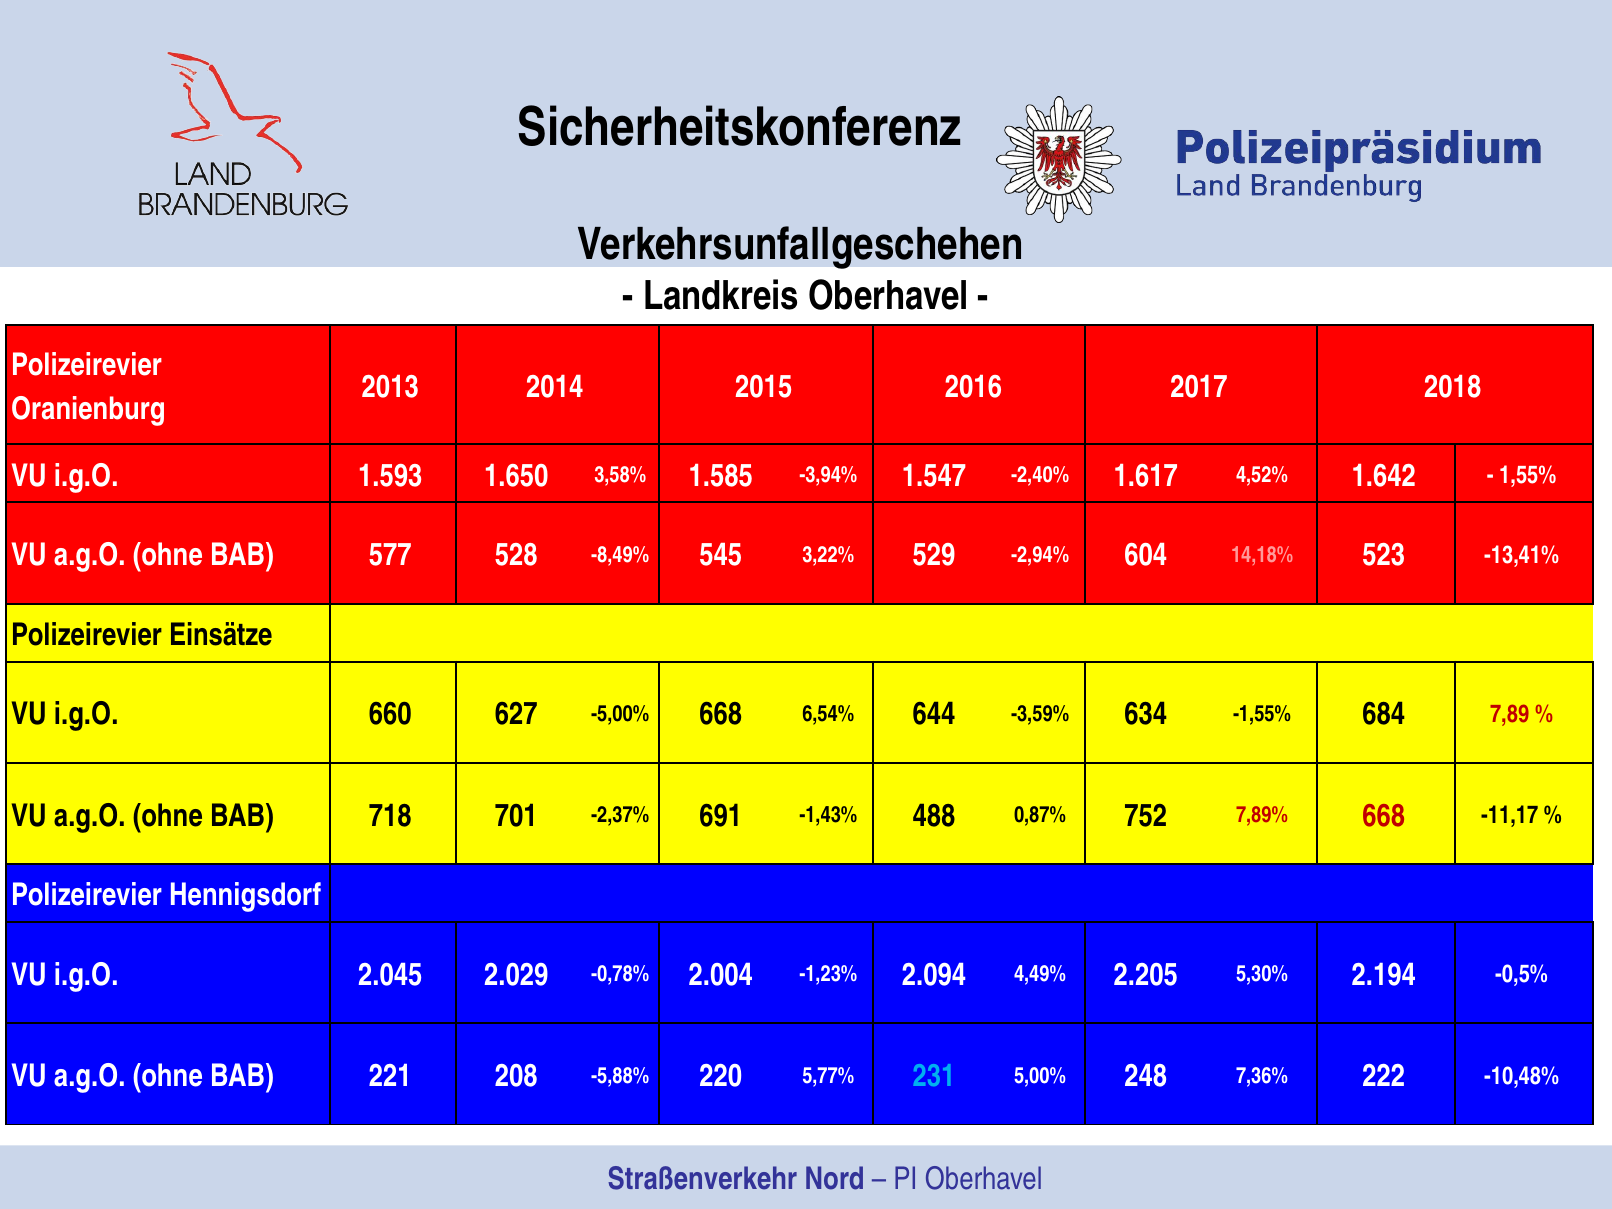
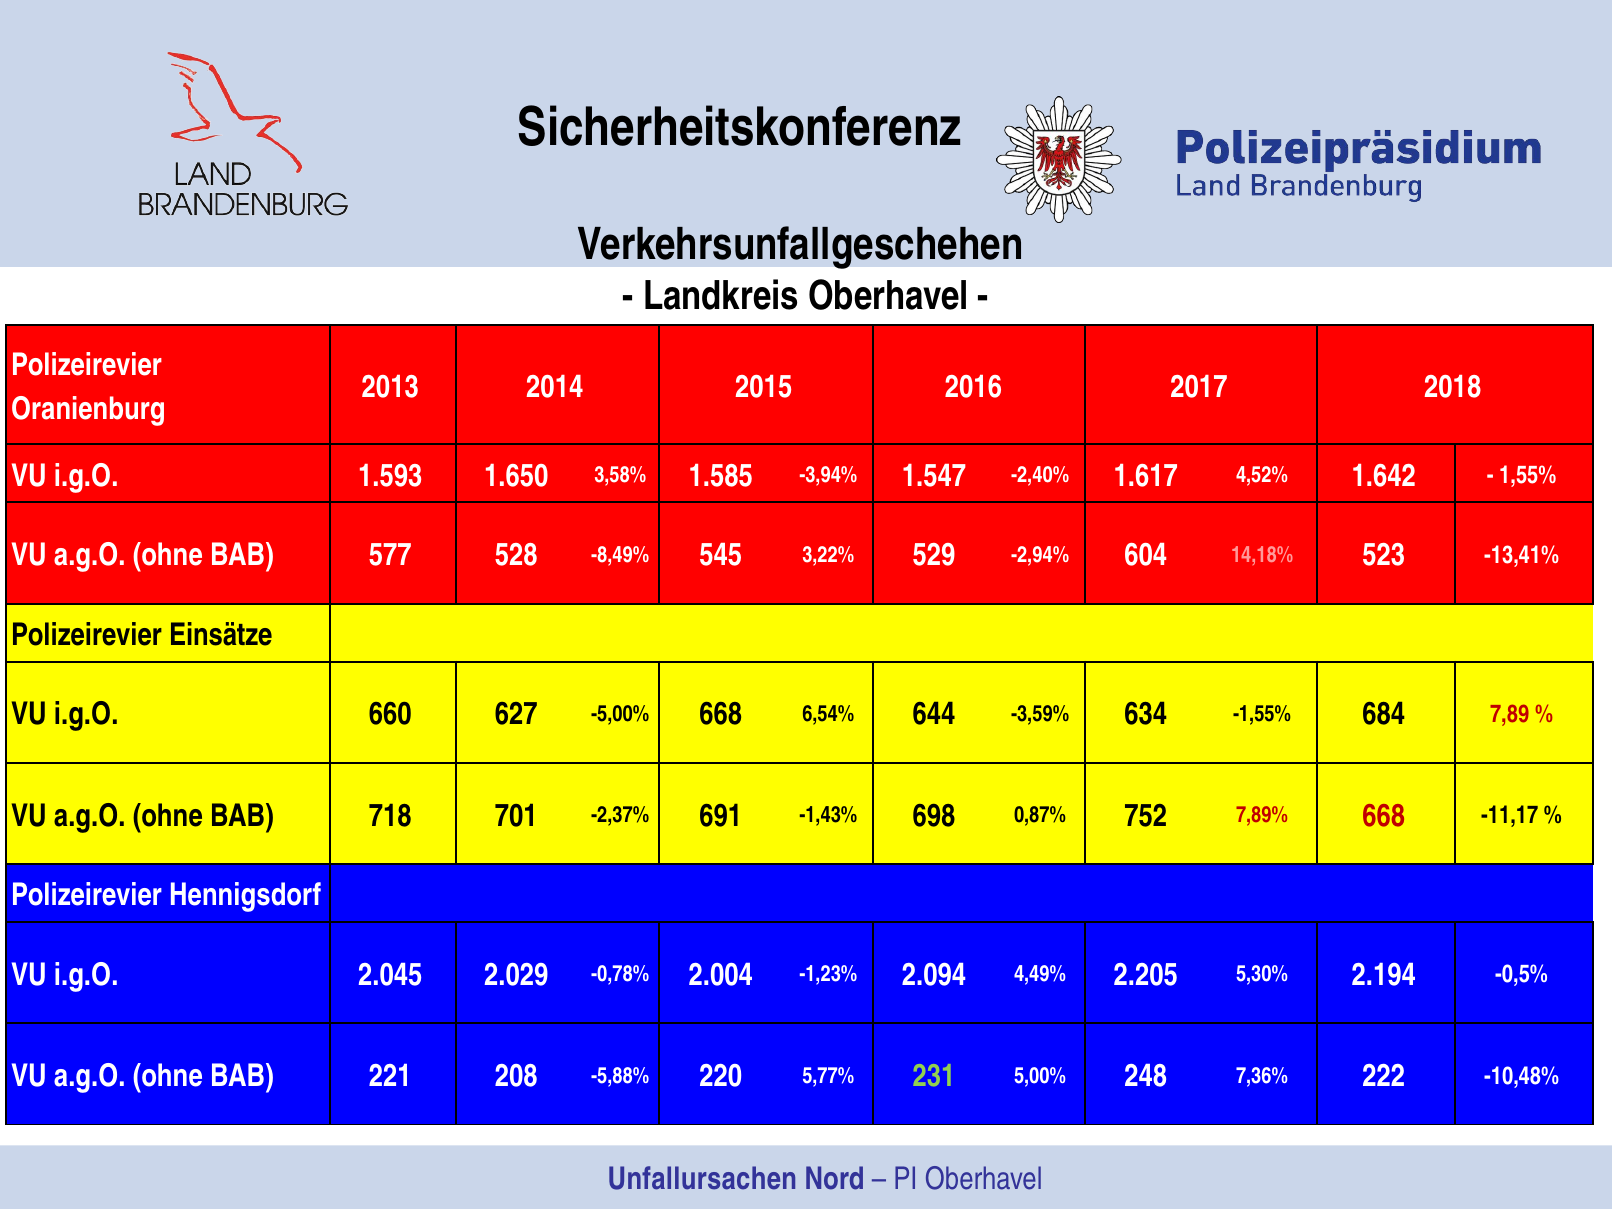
488: 488 -> 698
231 colour: light blue -> light green
Straßenverkehr: Straßenverkehr -> Unfallursachen
